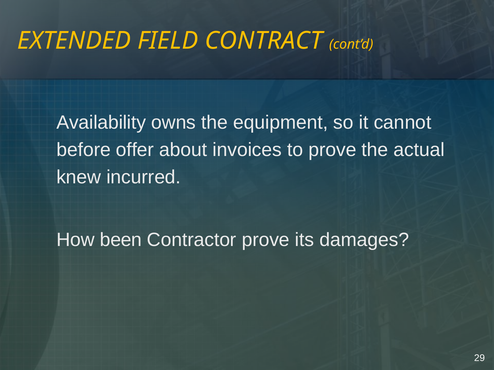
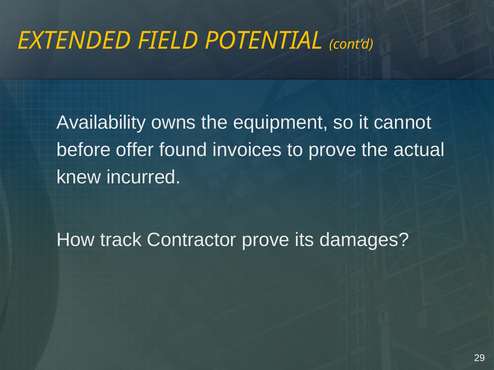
CONTRACT: CONTRACT -> POTENTIAL
about: about -> found
been: been -> track
